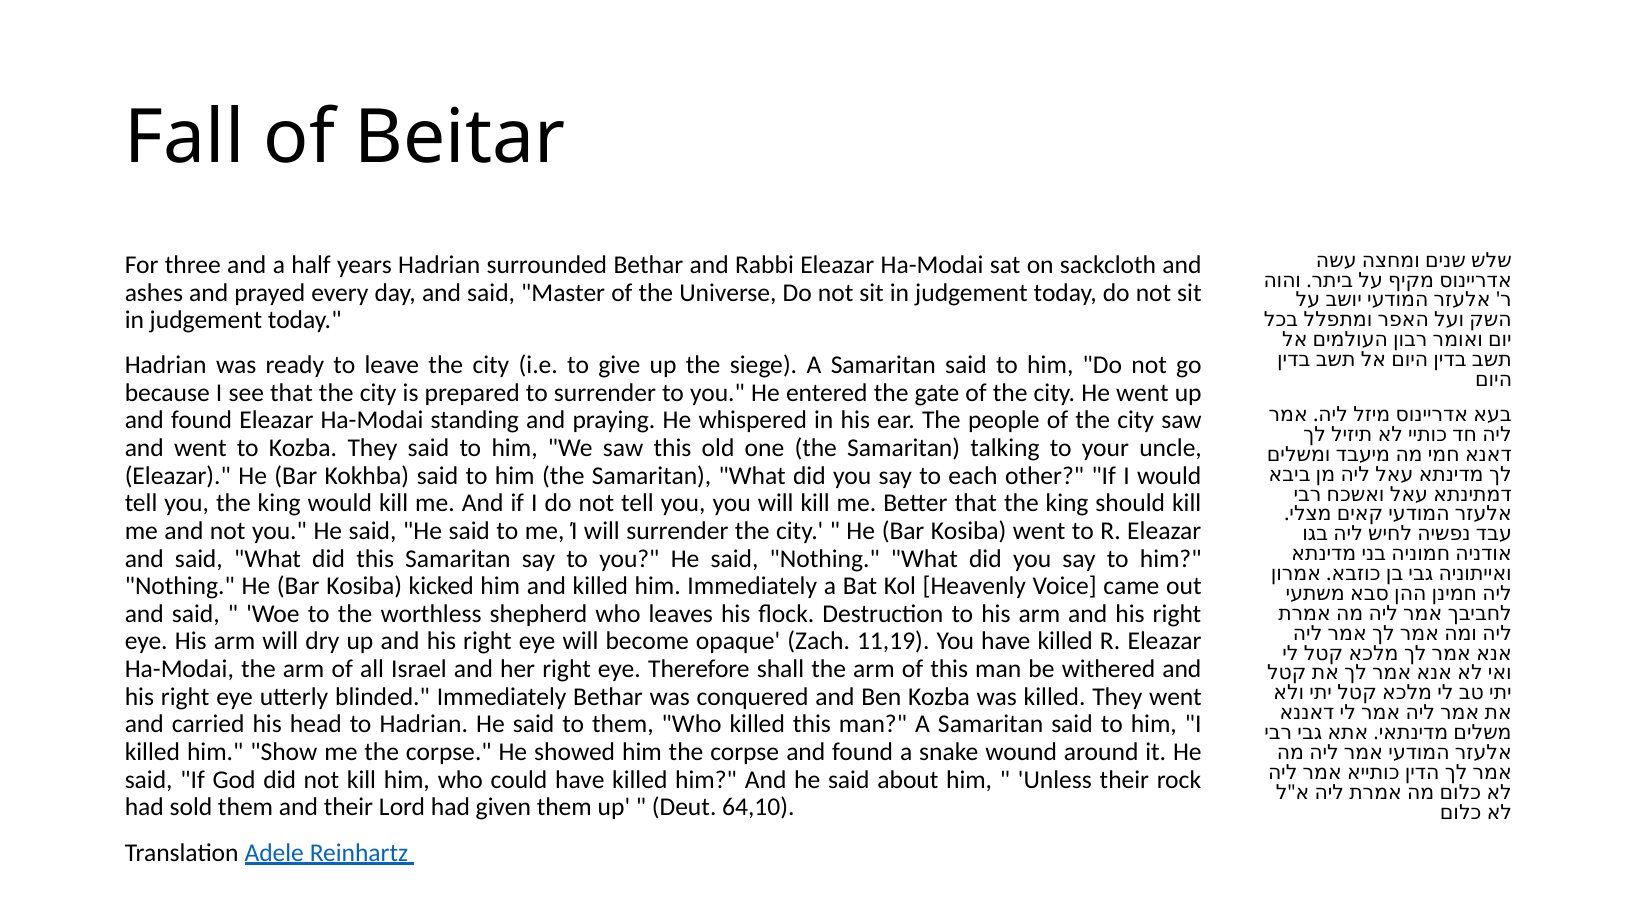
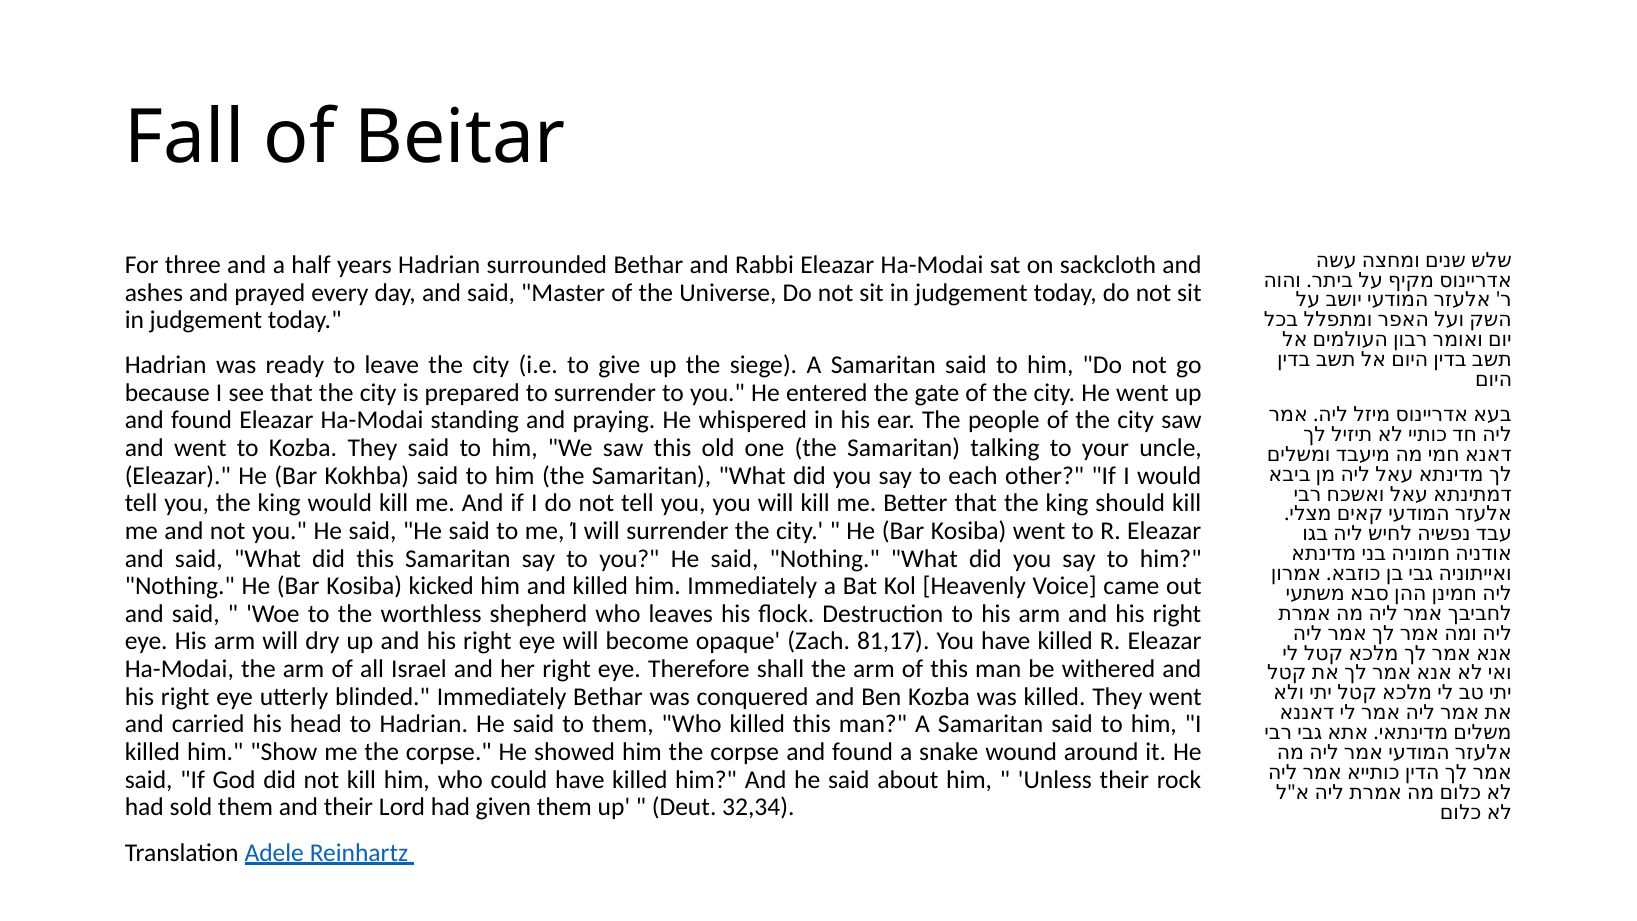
11,19: 11,19 -> 81,17
64,10: 64,10 -> 32,34
